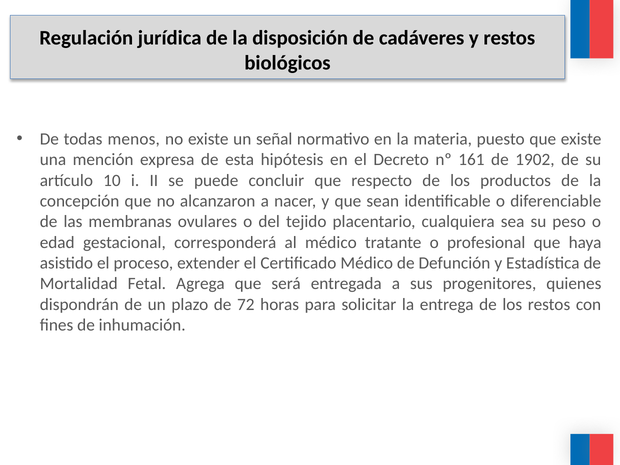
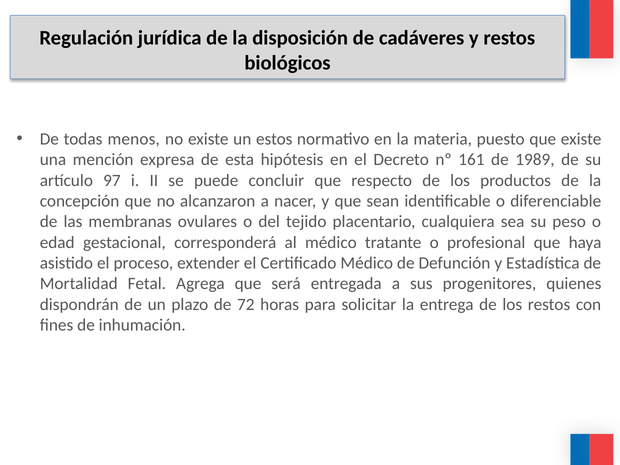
señal: señal -> estos
1902: 1902 -> 1989
10: 10 -> 97
